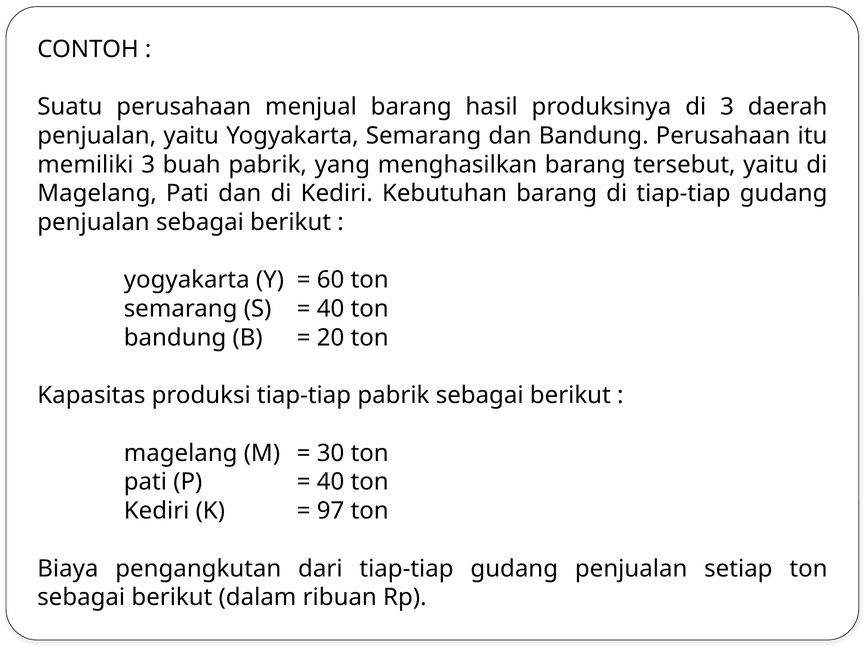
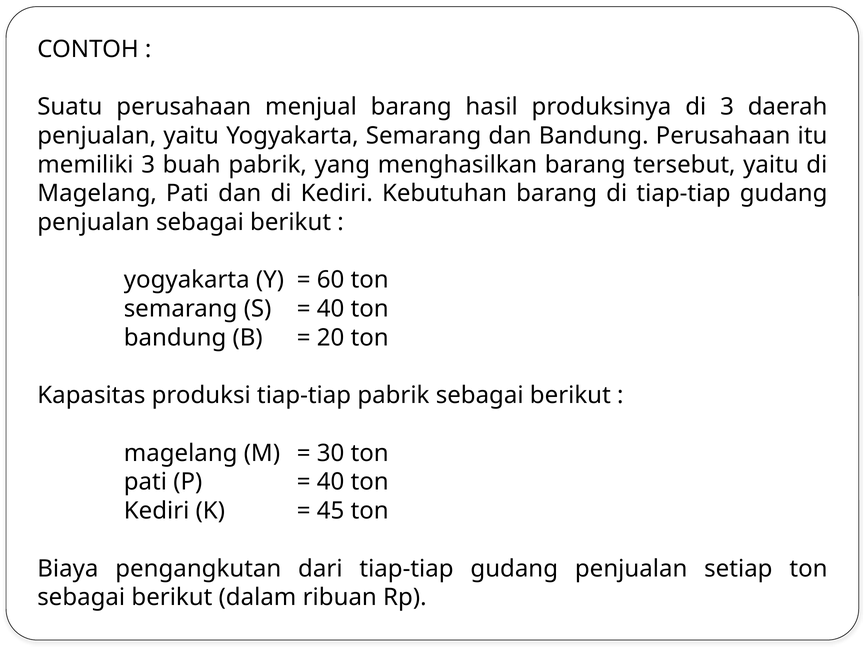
97: 97 -> 45
